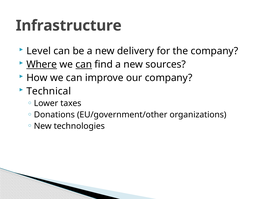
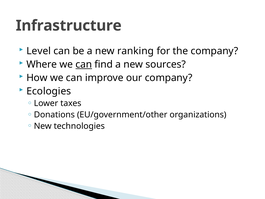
delivery: delivery -> ranking
Where underline: present -> none
Technical: Technical -> Ecologies
